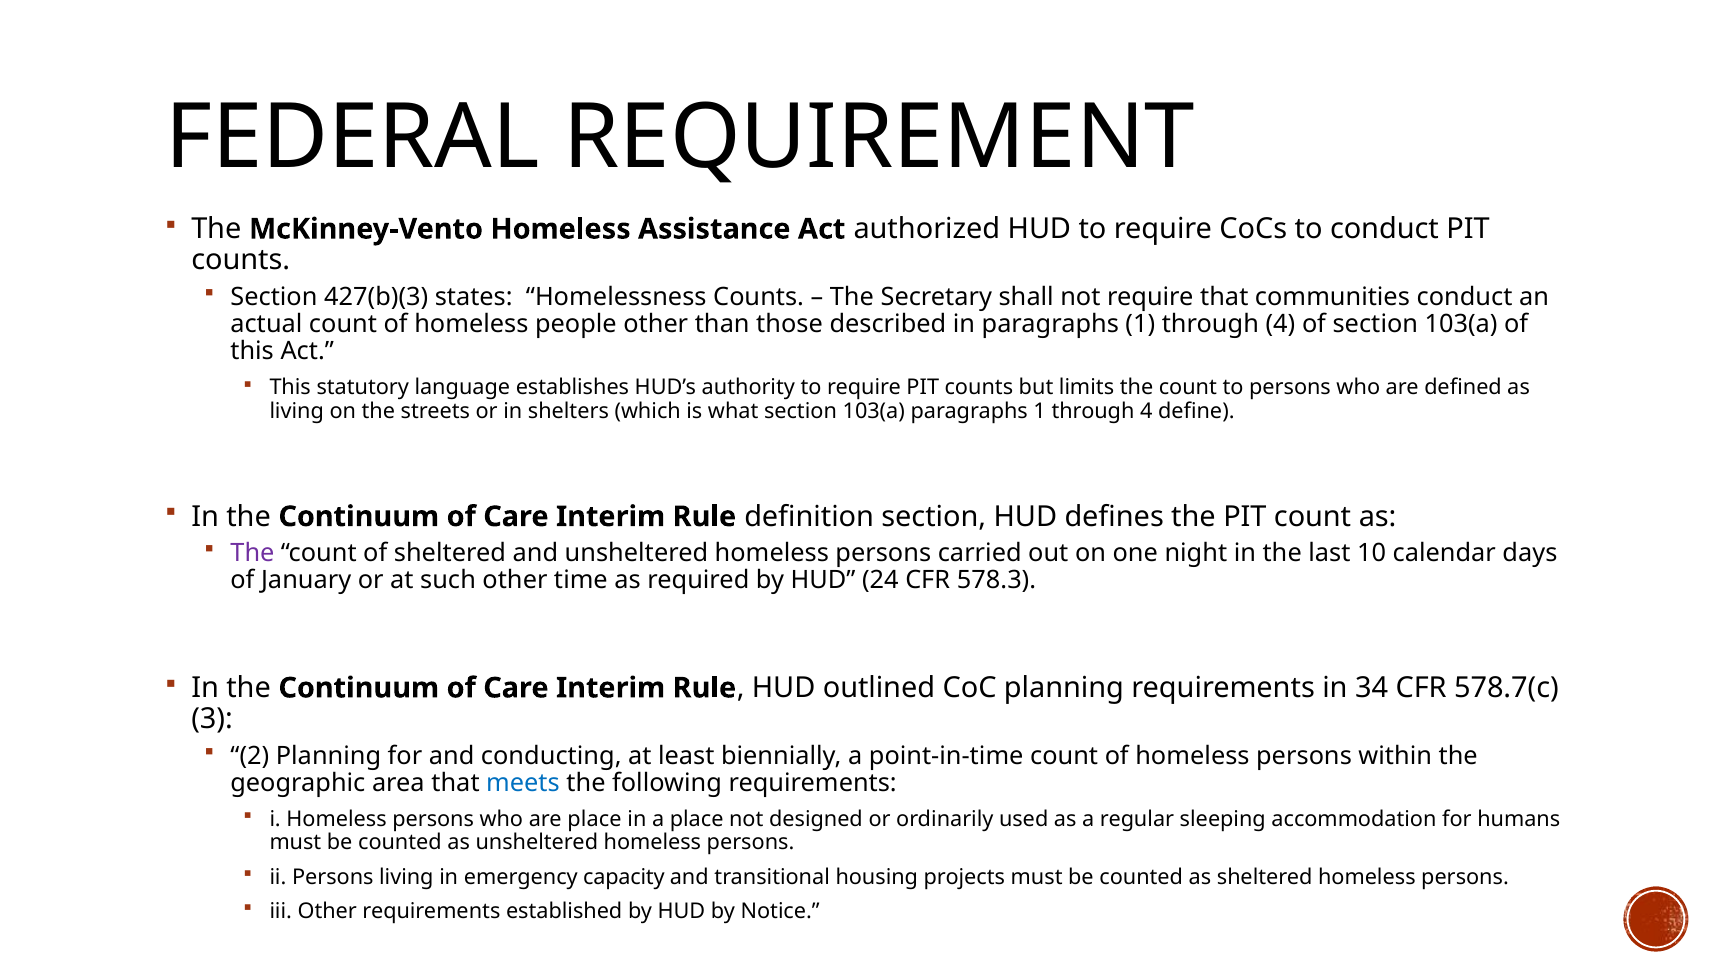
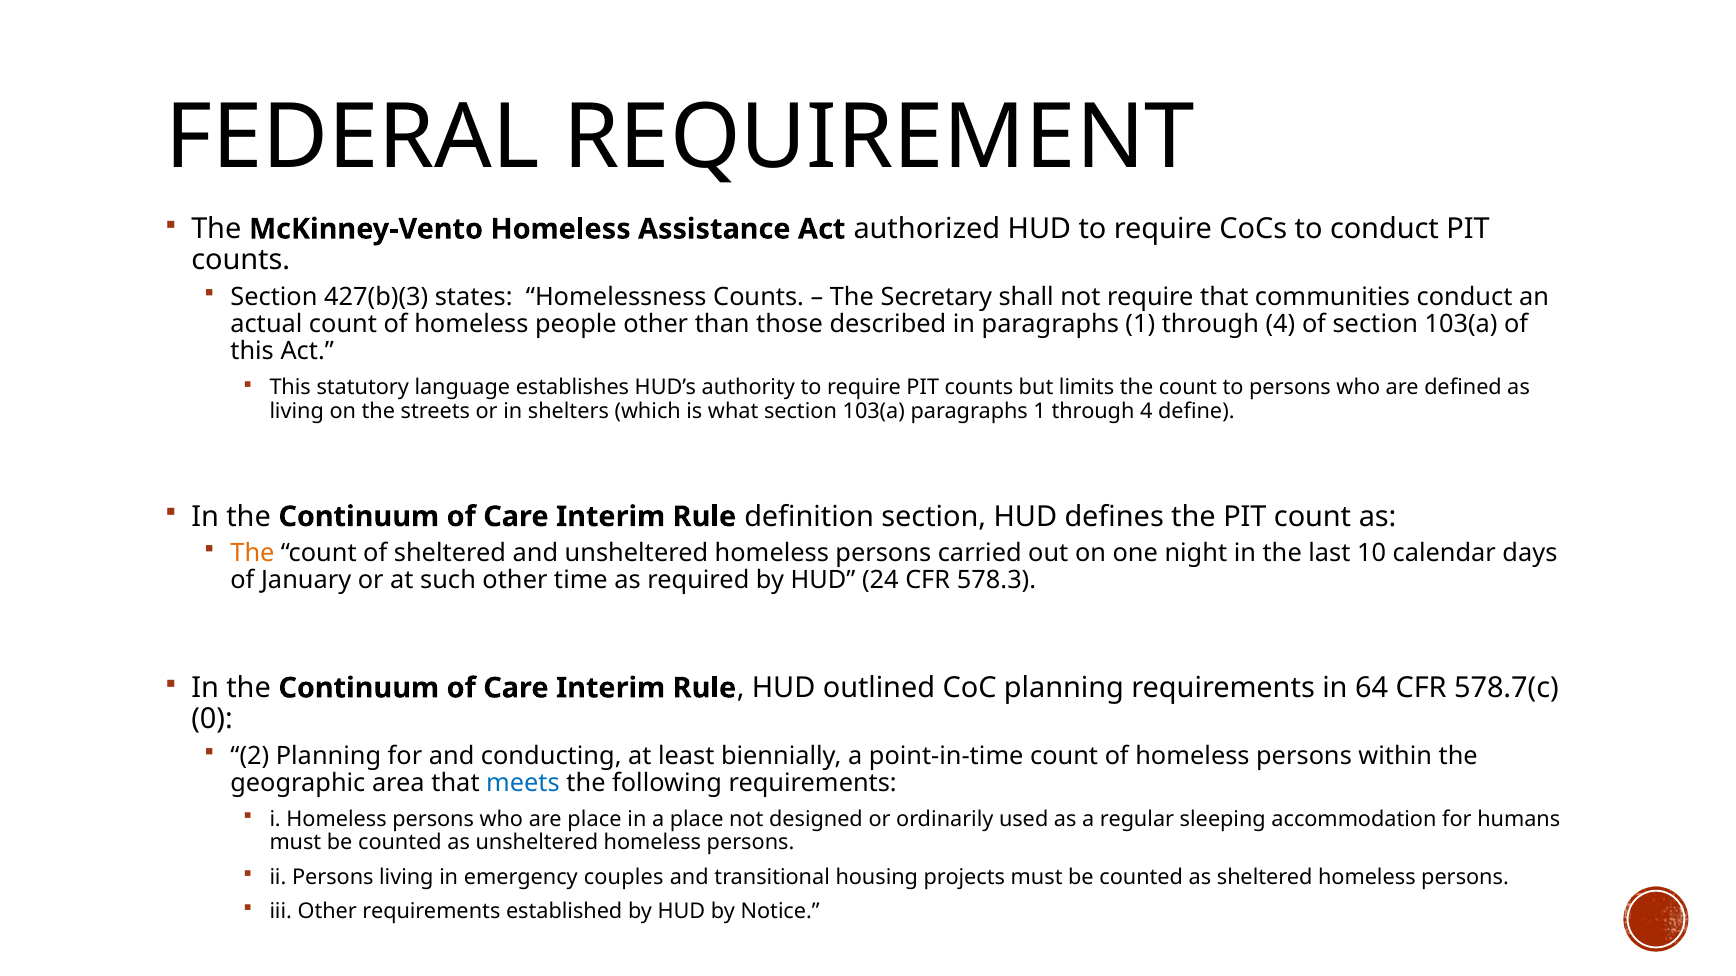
The at (252, 553) colour: purple -> orange
34: 34 -> 64
3: 3 -> 0
capacity: capacity -> couples
